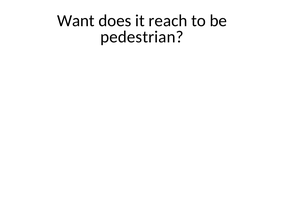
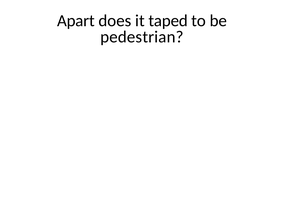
Want: Want -> Apart
reach: reach -> taped
